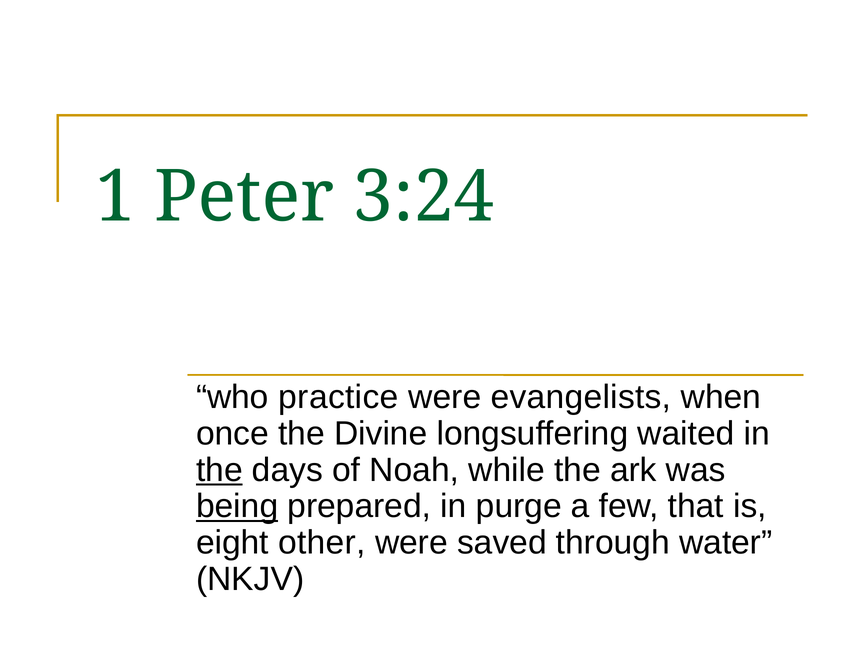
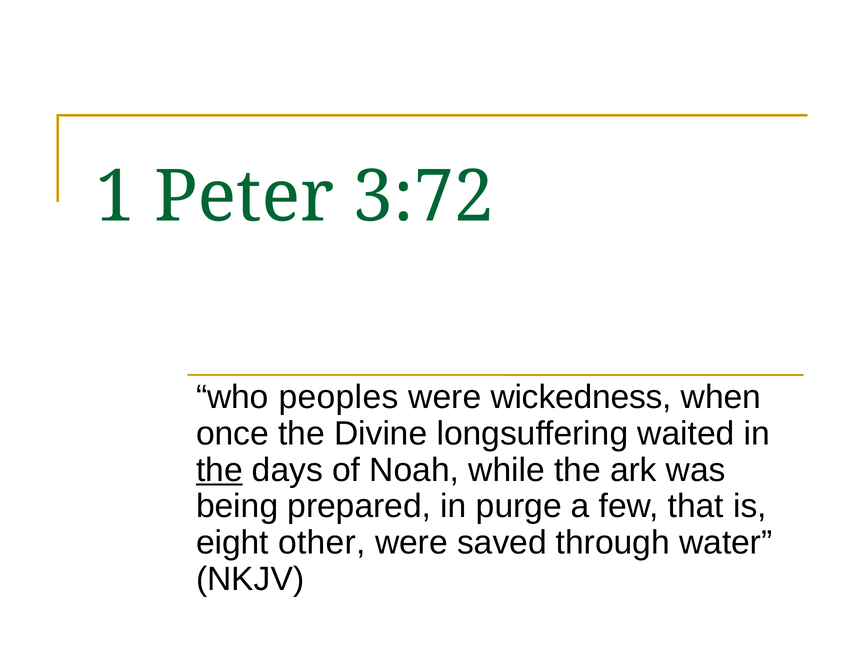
3:24: 3:24 -> 3:72
practice: practice -> peoples
evangelists: evangelists -> wickedness
being underline: present -> none
